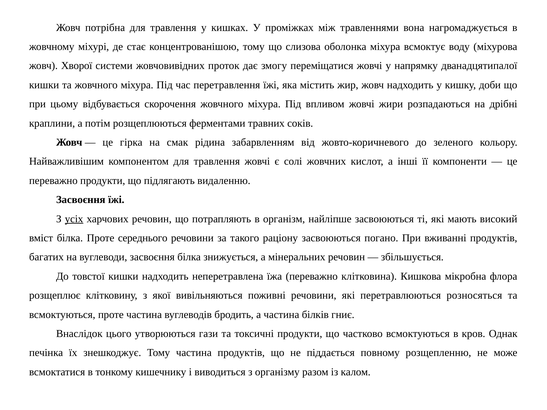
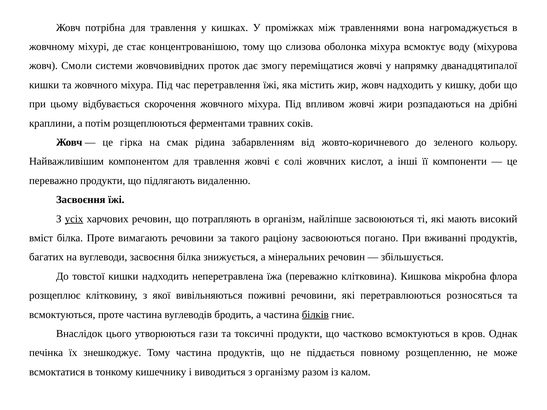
Хворої: Хворої -> Смоли
середнього: середнього -> вимагають
білків underline: none -> present
